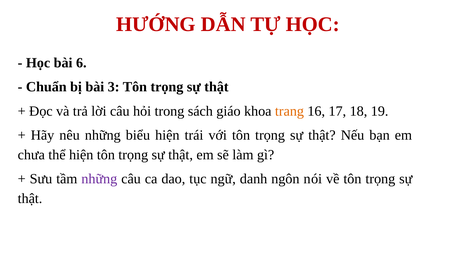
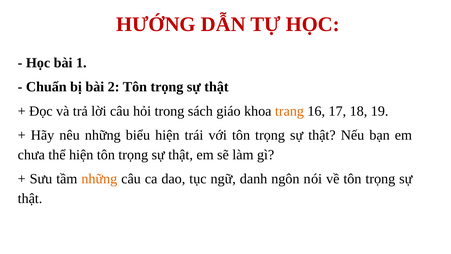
6: 6 -> 1
3: 3 -> 2
những at (99, 179) colour: purple -> orange
